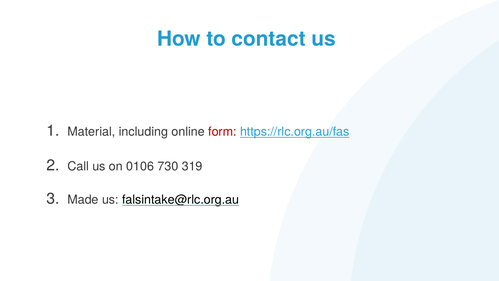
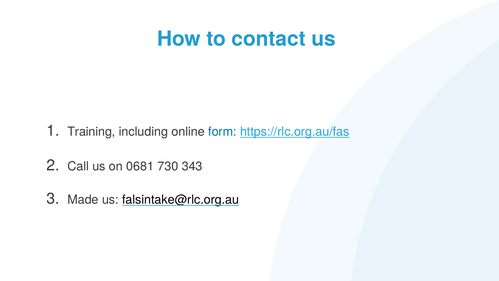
Material: Material -> Training
form colour: red -> blue
0106: 0106 -> 0681
319: 319 -> 343
